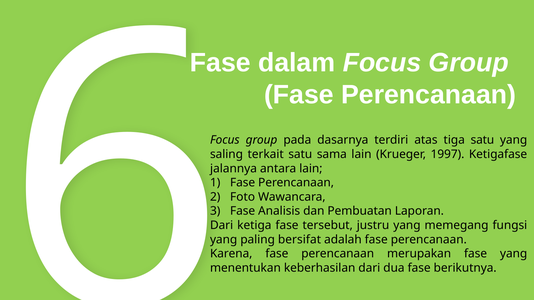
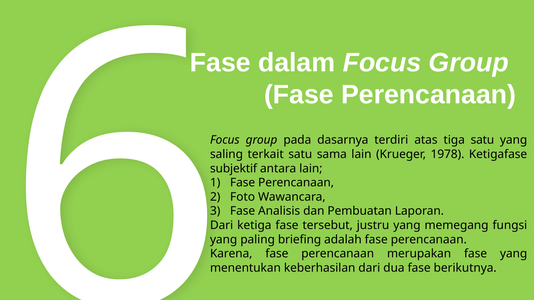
1997: 1997 -> 1978
jalannya: jalannya -> subjektif
bersifat: bersifat -> briefing
